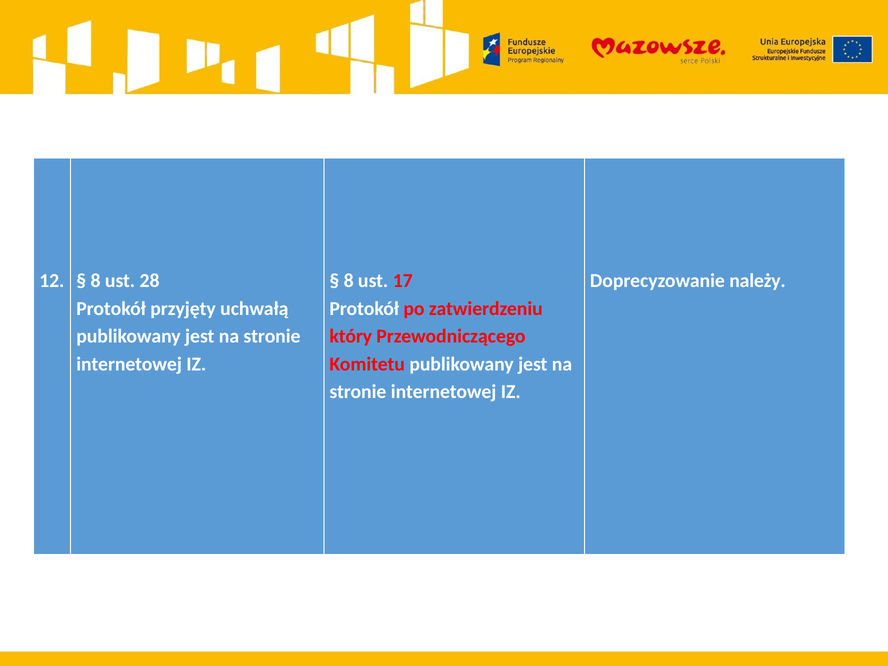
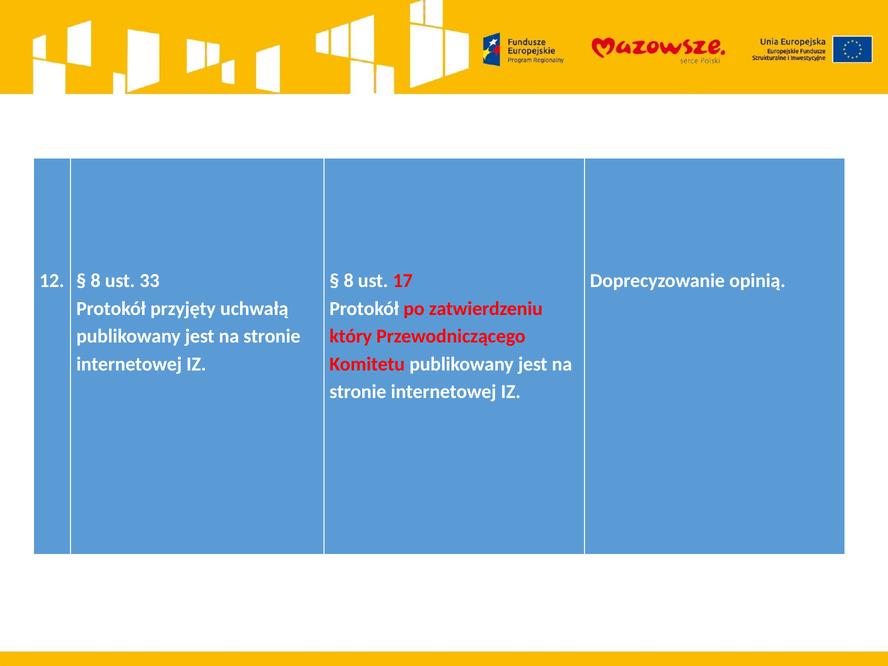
28: 28 -> 33
należy: należy -> opinią
